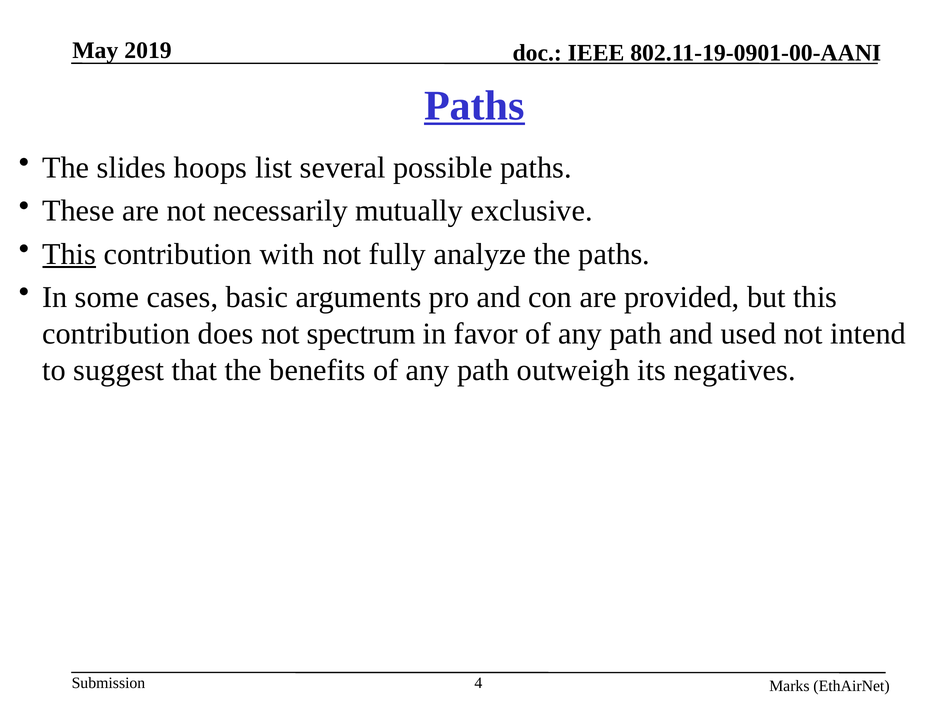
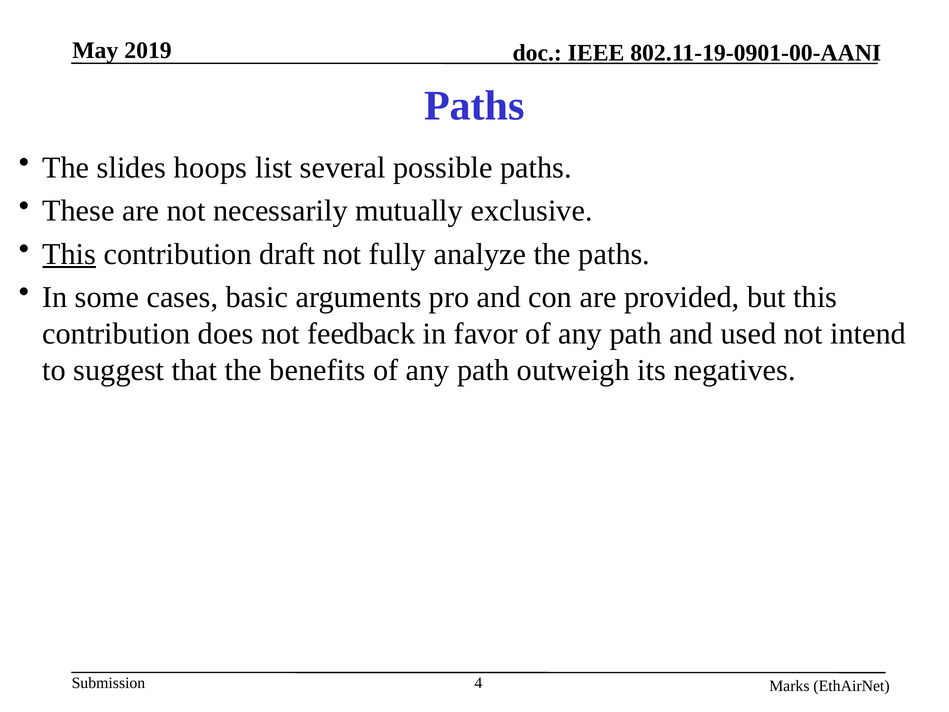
Paths at (474, 106) underline: present -> none
with: with -> draft
spectrum: spectrum -> feedback
